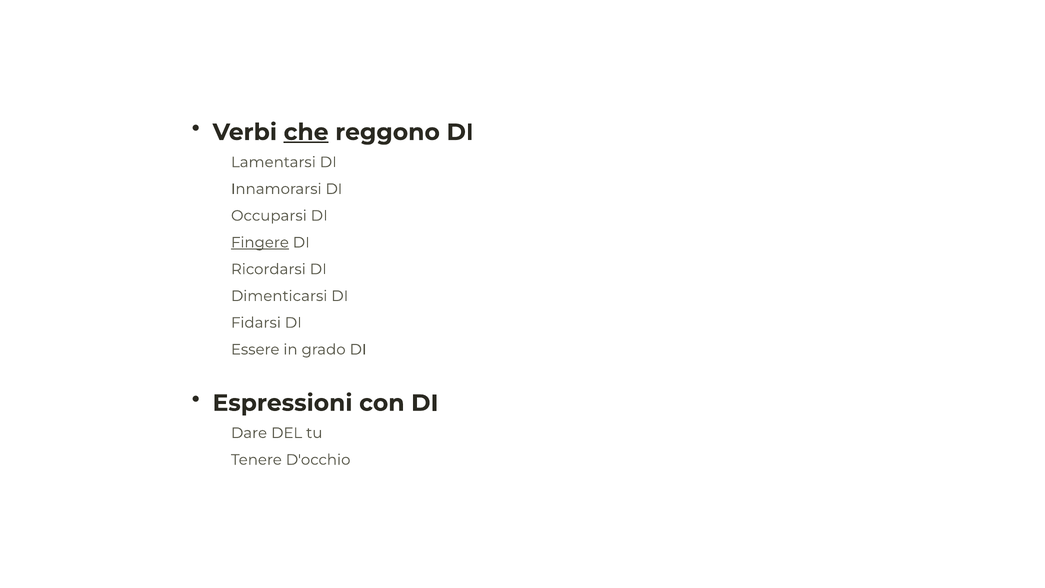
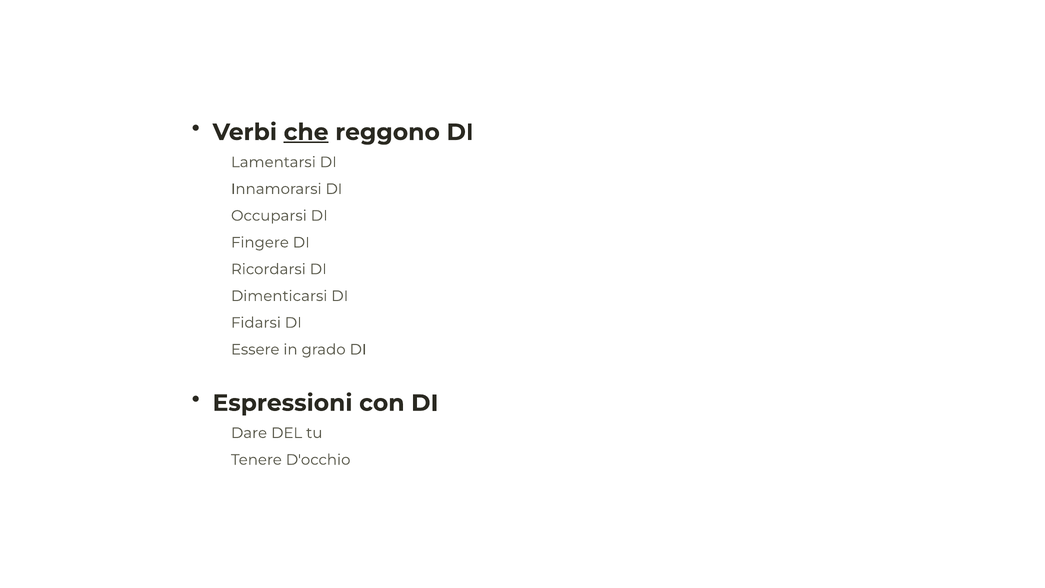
Fingere underline: present -> none
